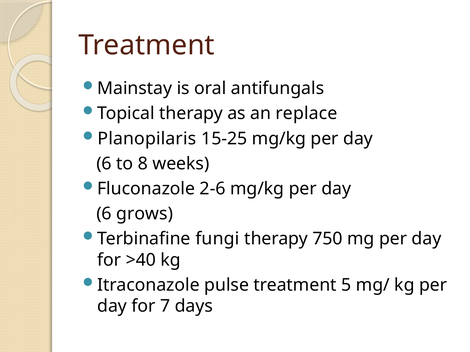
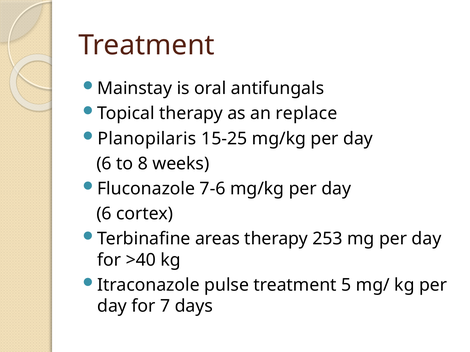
2-6: 2-6 -> 7-6
grows: grows -> cortex
fungi: fungi -> areas
750: 750 -> 253
